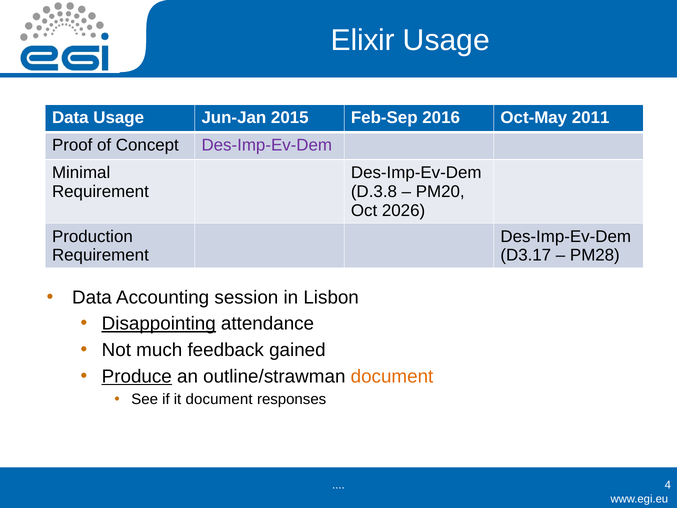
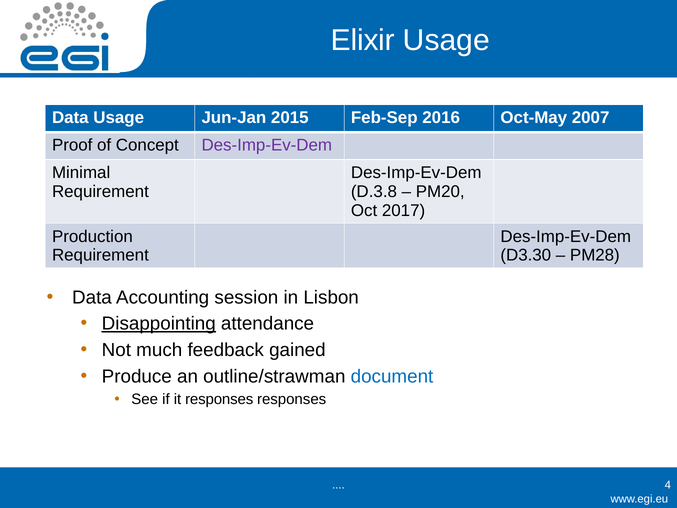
2011: 2011 -> 2007
2026: 2026 -> 2017
D3.17: D3.17 -> D3.30
Produce underline: present -> none
document at (392, 376) colour: orange -> blue
it document: document -> responses
